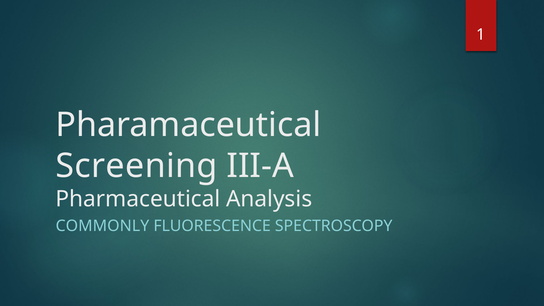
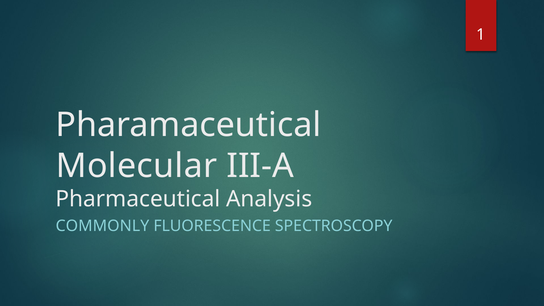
Screening: Screening -> Molecular
